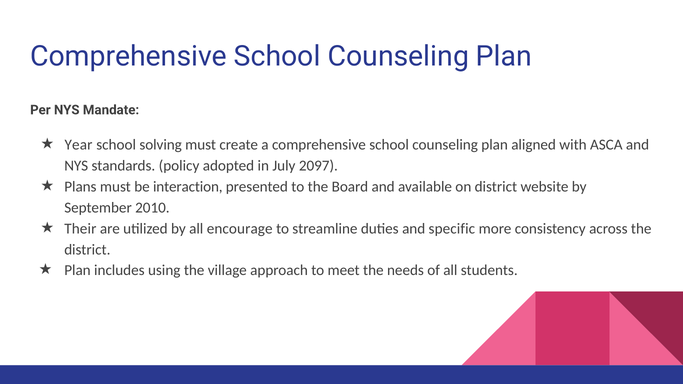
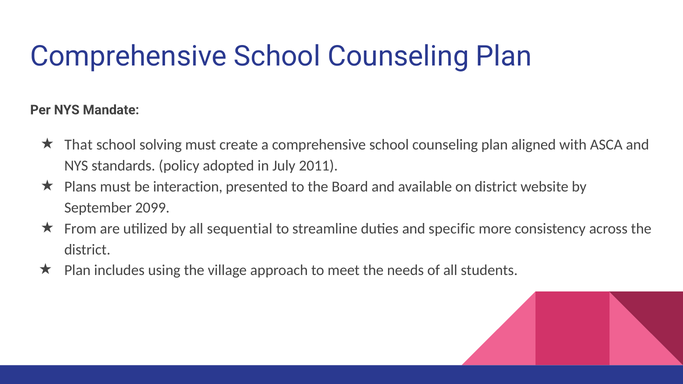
Year: Year -> That
2097: 2097 -> 2011
2010: 2010 -> 2099
Their: Their -> From
encourage: encourage -> sequential
